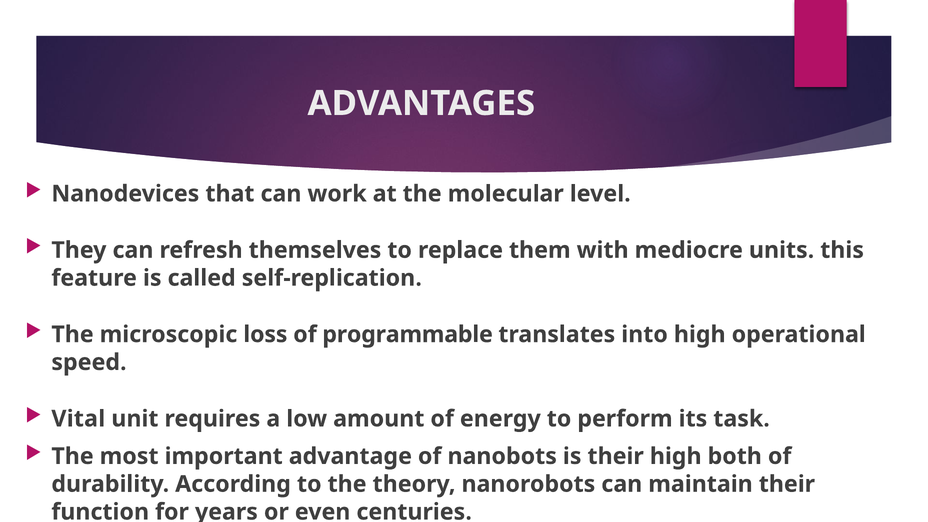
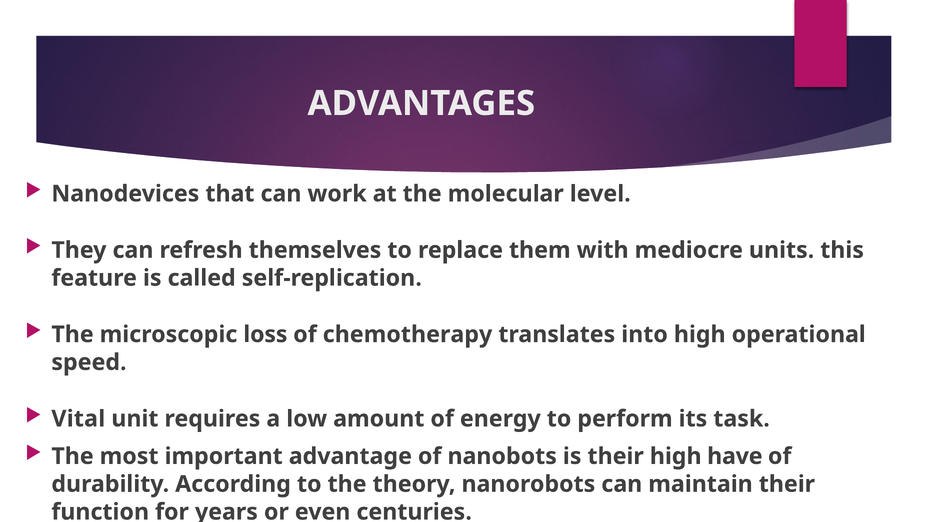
programmable: programmable -> chemotherapy
both: both -> have
